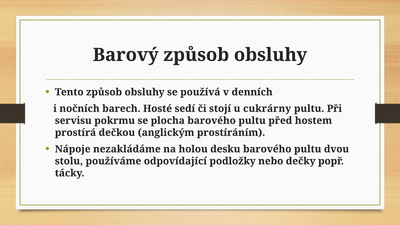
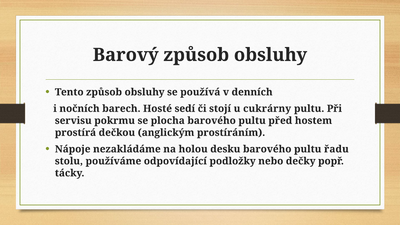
dvou: dvou -> řadu
